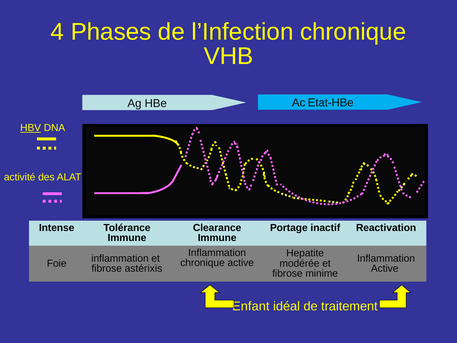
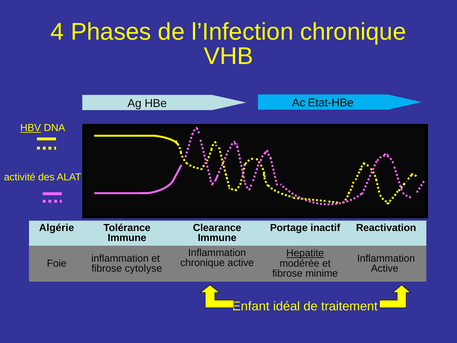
Intense: Intense -> Algérie
Hepatite underline: none -> present
astérixis: astérixis -> cytolyse
